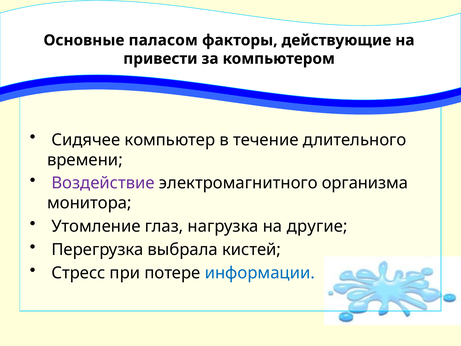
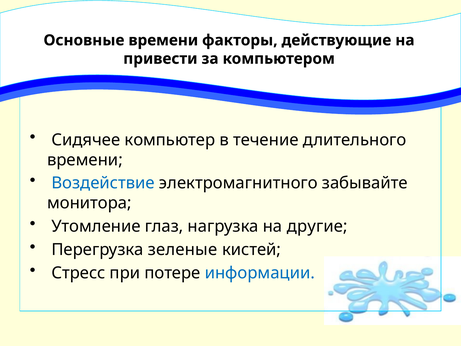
Основные паласом: паласом -> времени
Воздействие colour: purple -> blue
организма: организма -> забывайте
выбрала: выбрала -> зеленые
